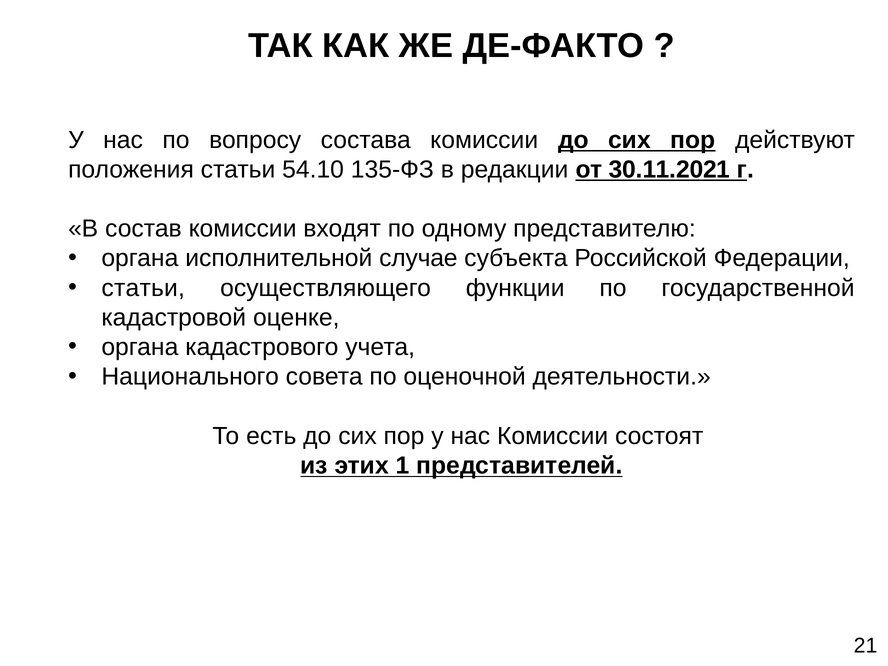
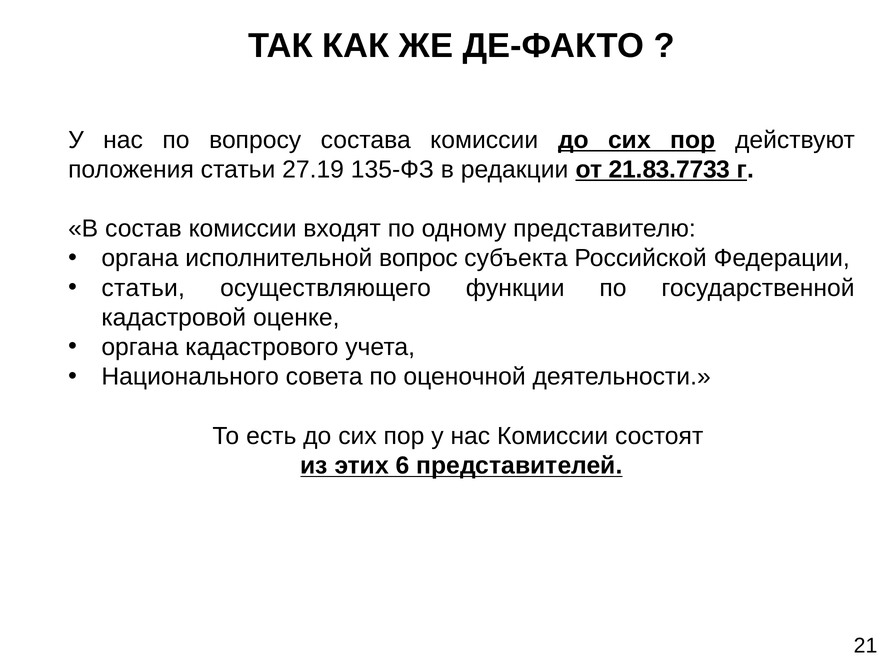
54.10: 54.10 -> 27.19
30.11.2021: 30.11.2021 -> 21.83.7733
случае: случае -> вопрос
1: 1 -> 6
